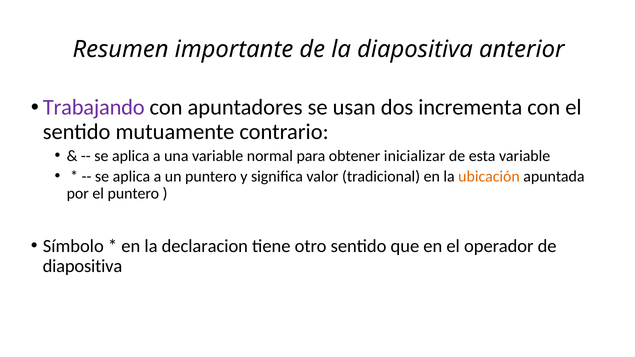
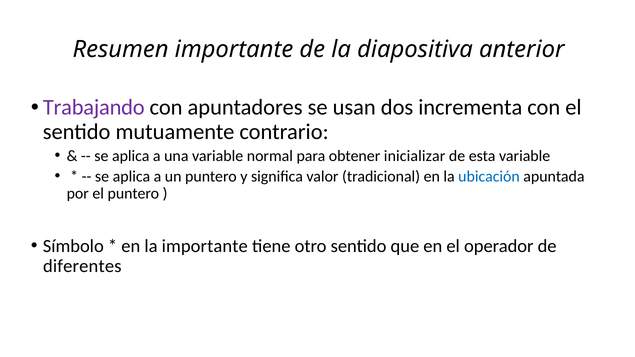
ubicación colour: orange -> blue
la declaracion: declaracion -> importante
diapositiva at (82, 266): diapositiva -> diferentes
